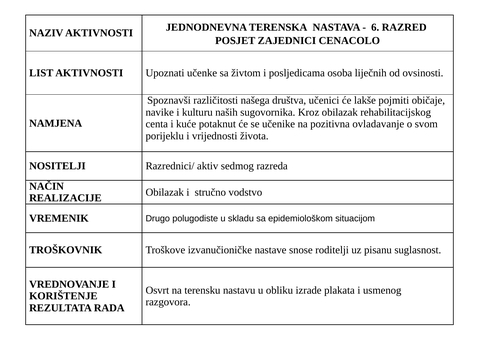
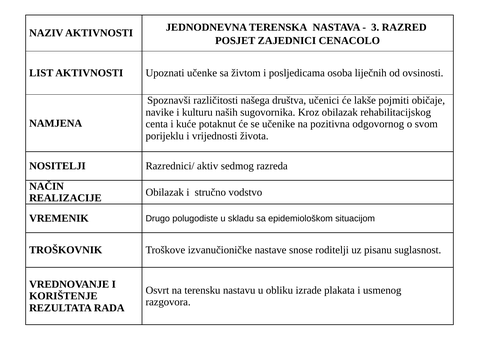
6: 6 -> 3
ovladavanje: ovladavanje -> odgovornog
